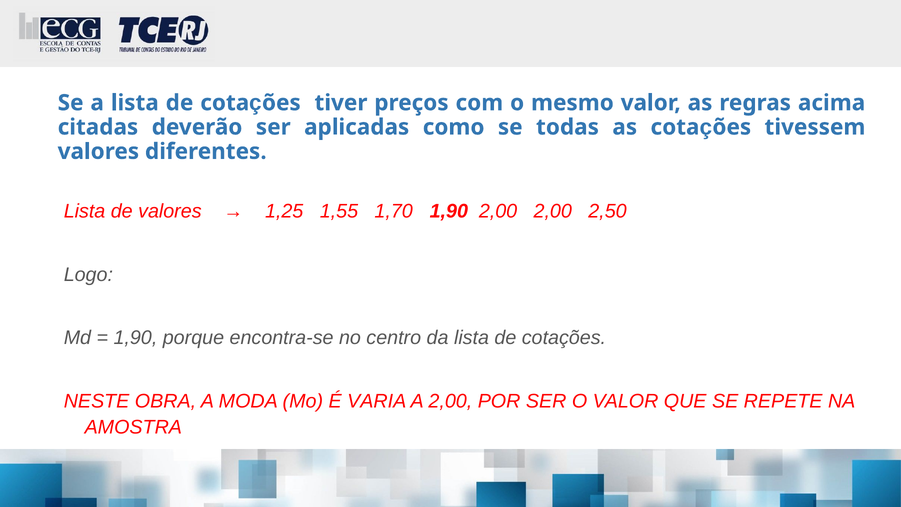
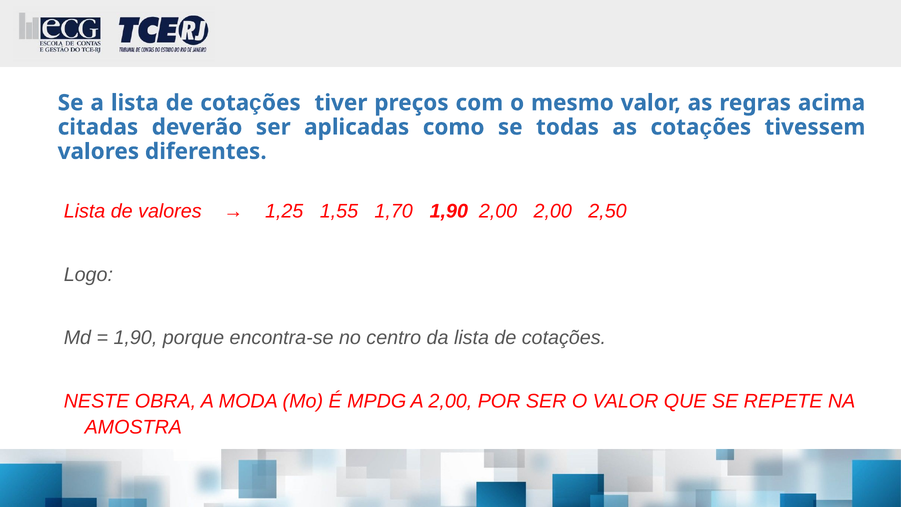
VARIA: VARIA -> MPDG
